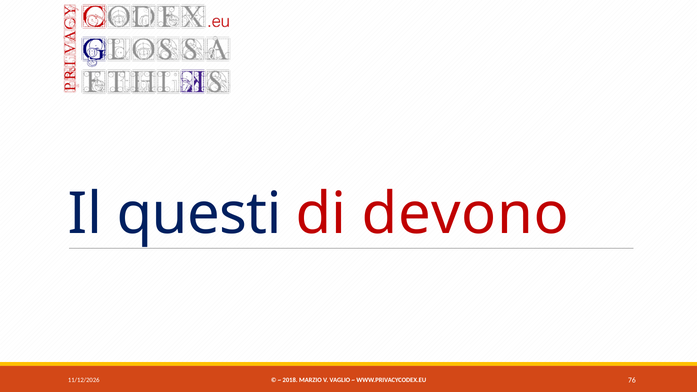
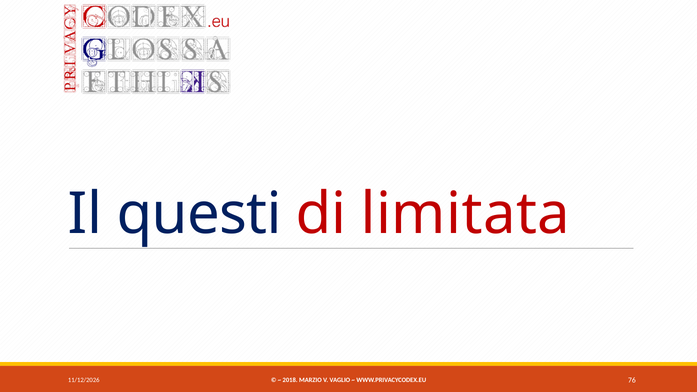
devono: devono -> limitata
